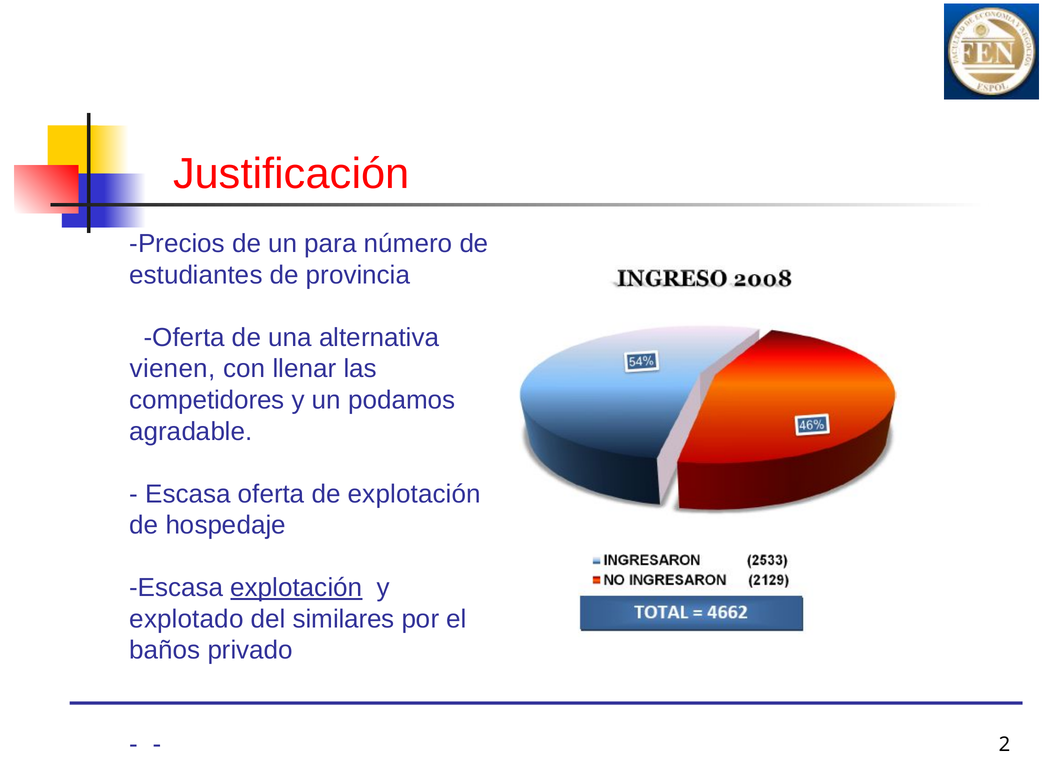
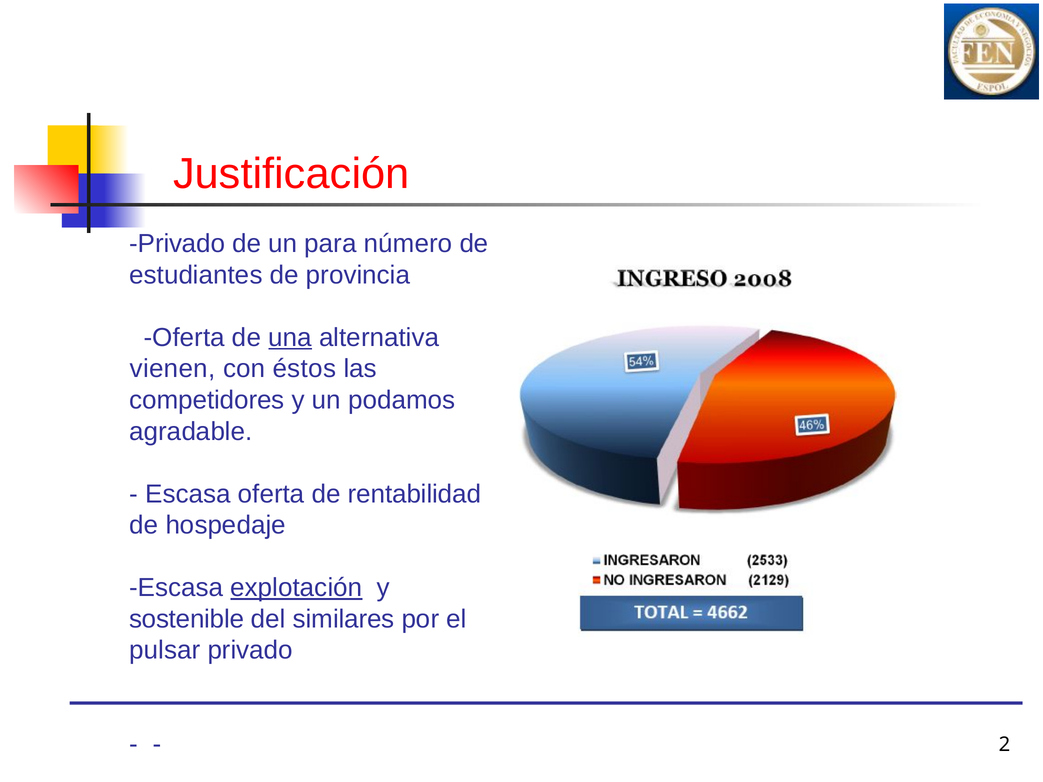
Precios at (177, 244): Precios -> Privado
una underline: none -> present
llenar: llenar -> éstos
de explotación: explotación -> rentabilidad
explotado: explotado -> sostenible
baños: baños -> pulsar
